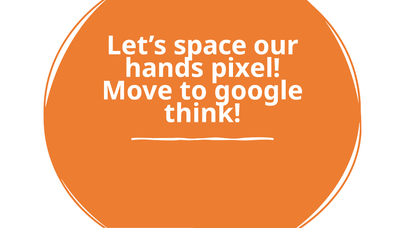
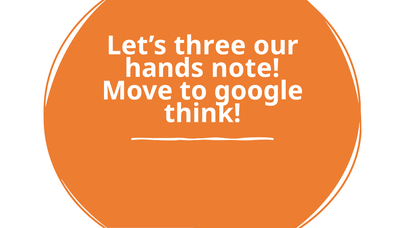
space: space -> three
pixel: pixel -> note
